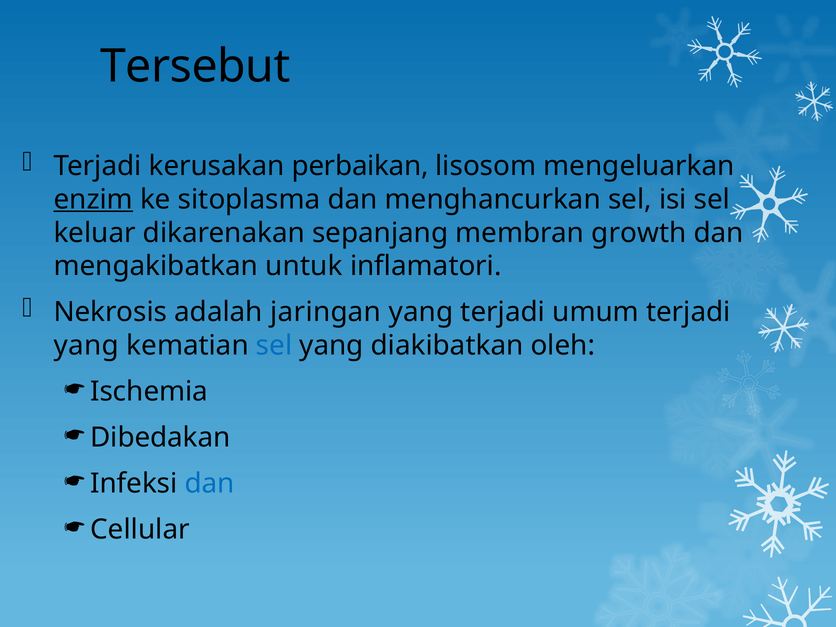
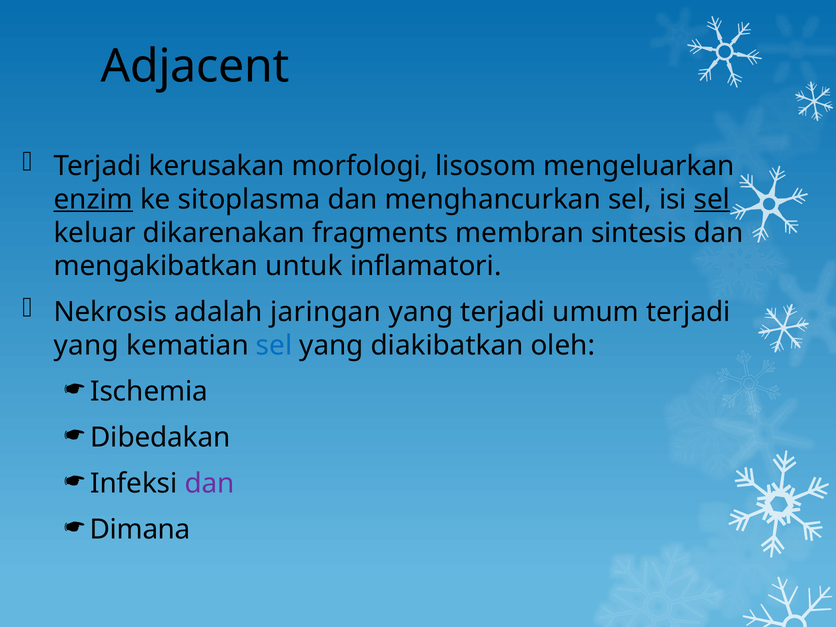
Tersebut: Tersebut -> Adjacent
perbaikan: perbaikan -> morfologi
sel at (712, 199) underline: none -> present
sepanjang: sepanjang -> fragments
growth: growth -> sintesis
dan at (210, 484) colour: blue -> purple
Cellular: Cellular -> Dimana
